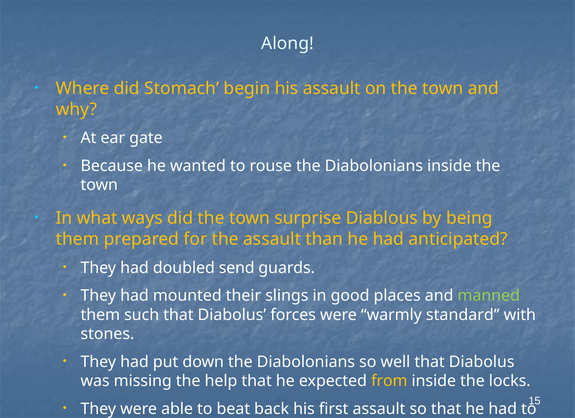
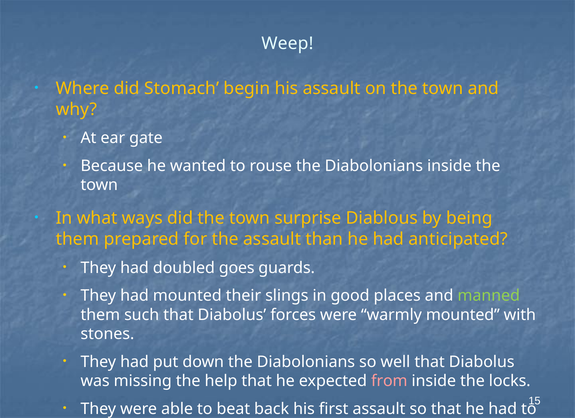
Along: Along -> Weep
send: send -> goes
warmly standard: standard -> mounted
from colour: yellow -> pink
